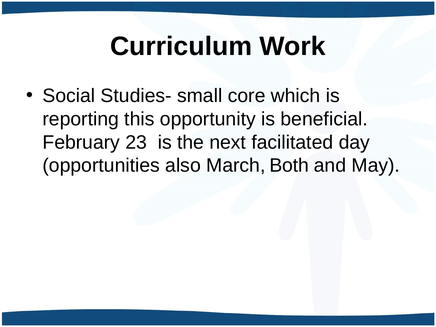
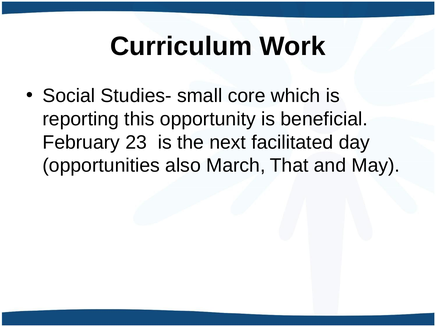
Both: Both -> That
